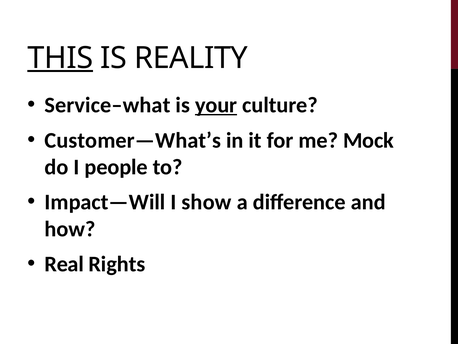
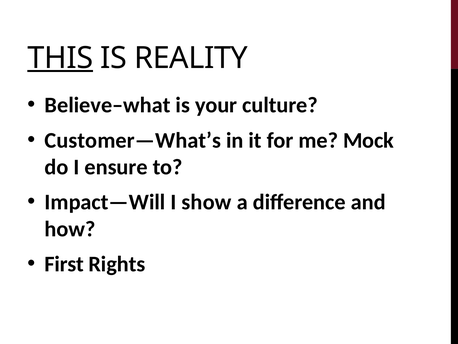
Service–what: Service–what -> Believe–what
your underline: present -> none
people: people -> ensure
Real: Real -> First
